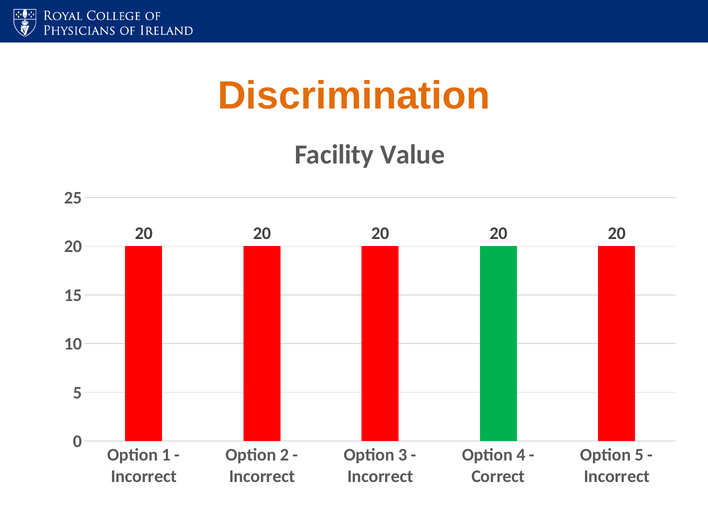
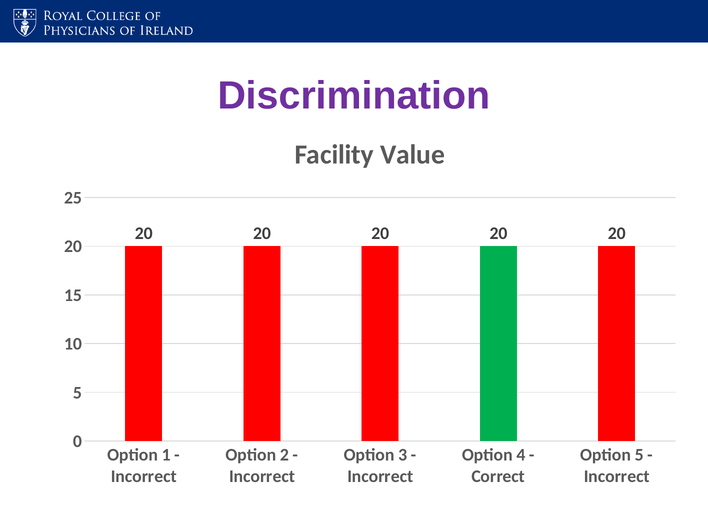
Discrimination colour: orange -> purple
